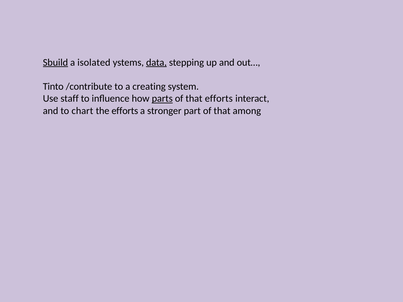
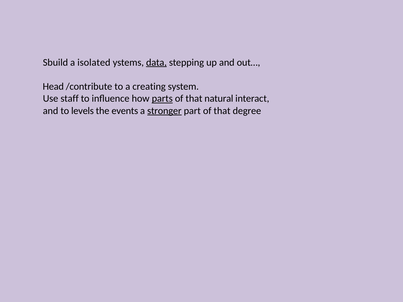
Sbuild underline: present -> none
Tinto: Tinto -> Head
that efforts: efforts -> natural
chart: chart -> levels
the efforts: efforts -> events
stronger underline: none -> present
among: among -> degree
